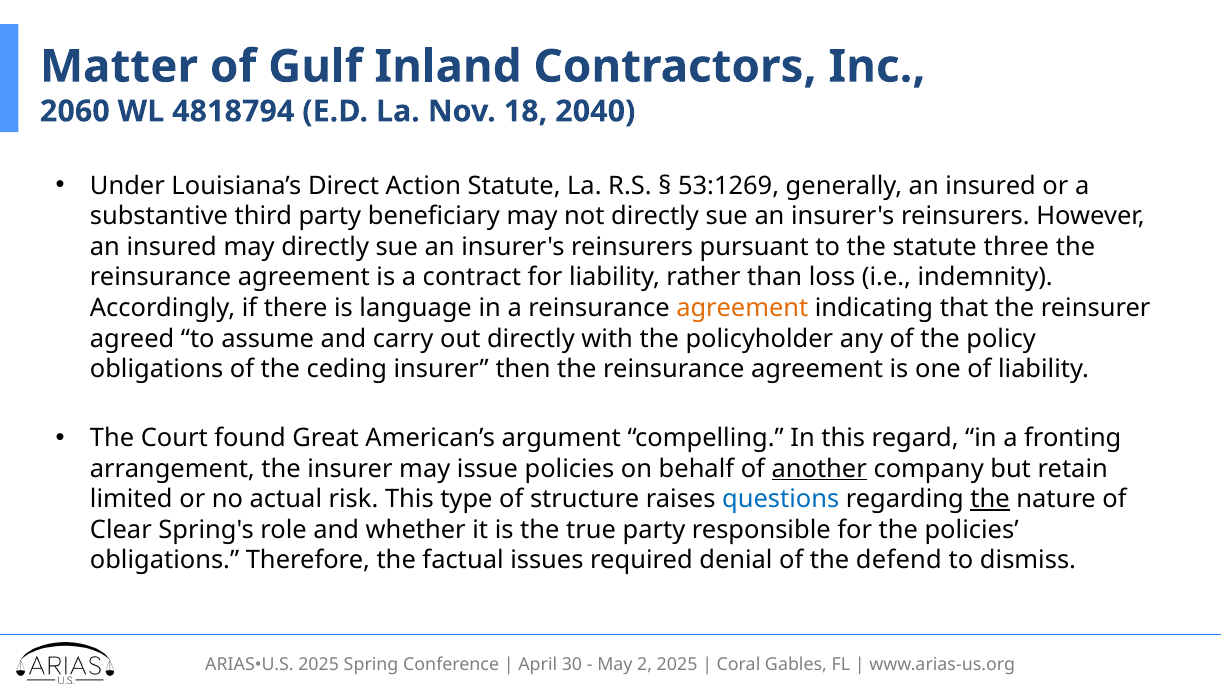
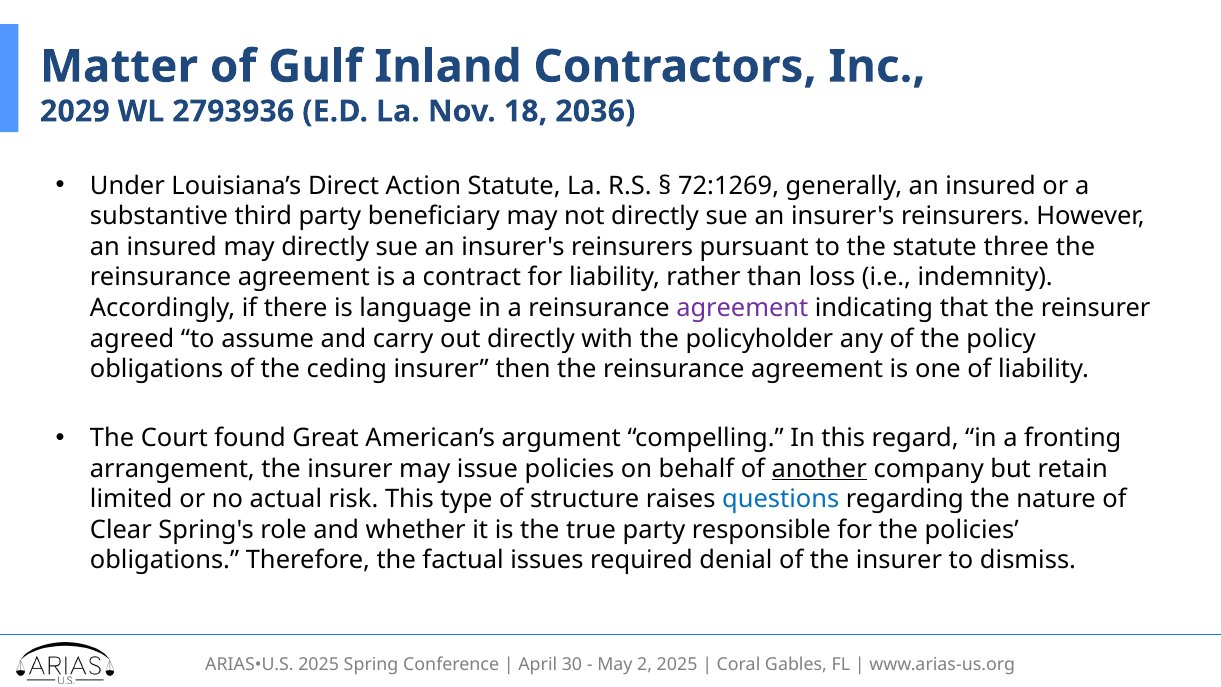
2060: 2060 -> 2029
4818794: 4818794 -> 2793936
2040: 2040 -> 2036
53:1269: 53:1269 -> 72:1269
agreement at (742, 308) colour: orange -> purple
the at (990, 499) underline: present -> none
of the defend: defend -> insurer
